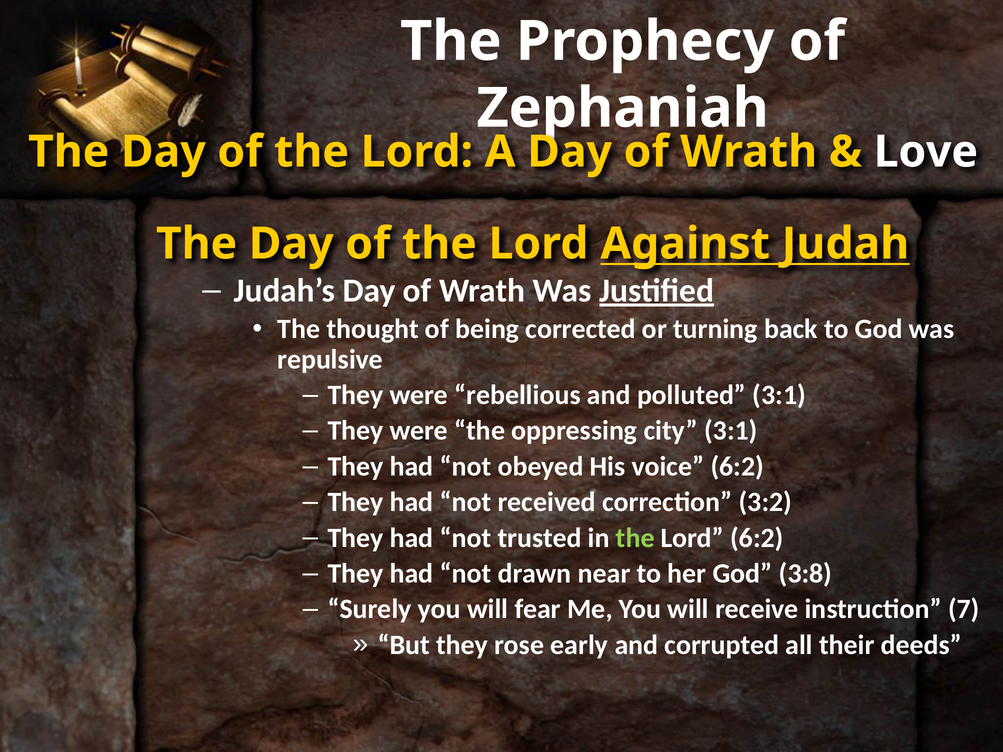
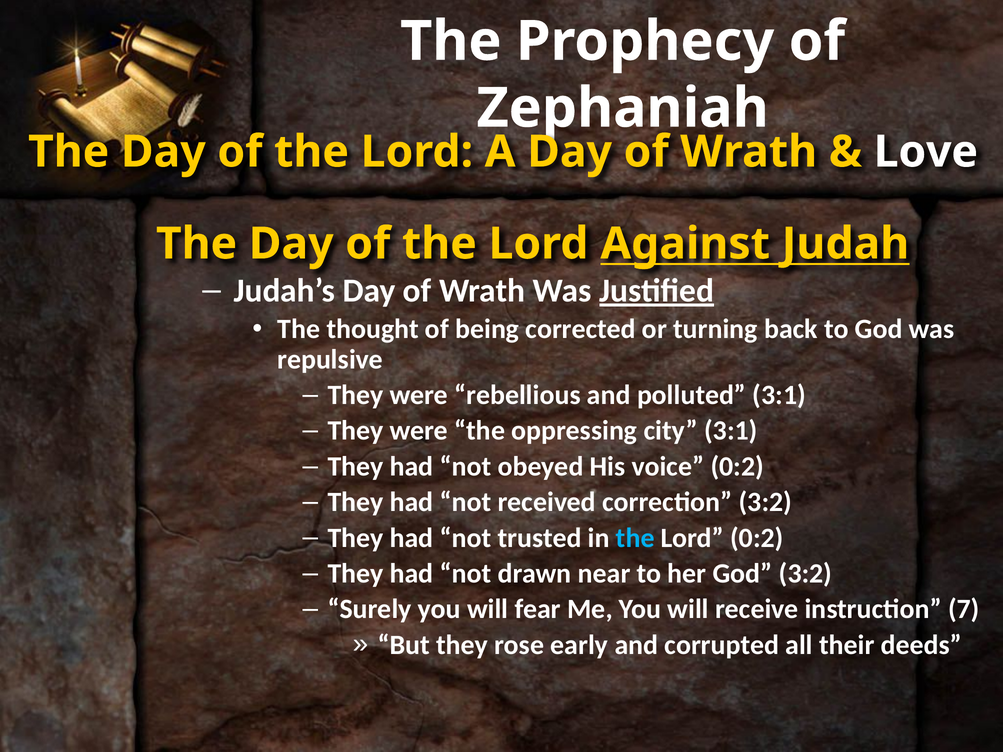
voice 6:2: 6:2 -> 0:2
the at (635, 538) colour: light green -> light blue
Lord 6:2: 6:2 -> 0:2
God 3:8: 3:8 -> 3:2
